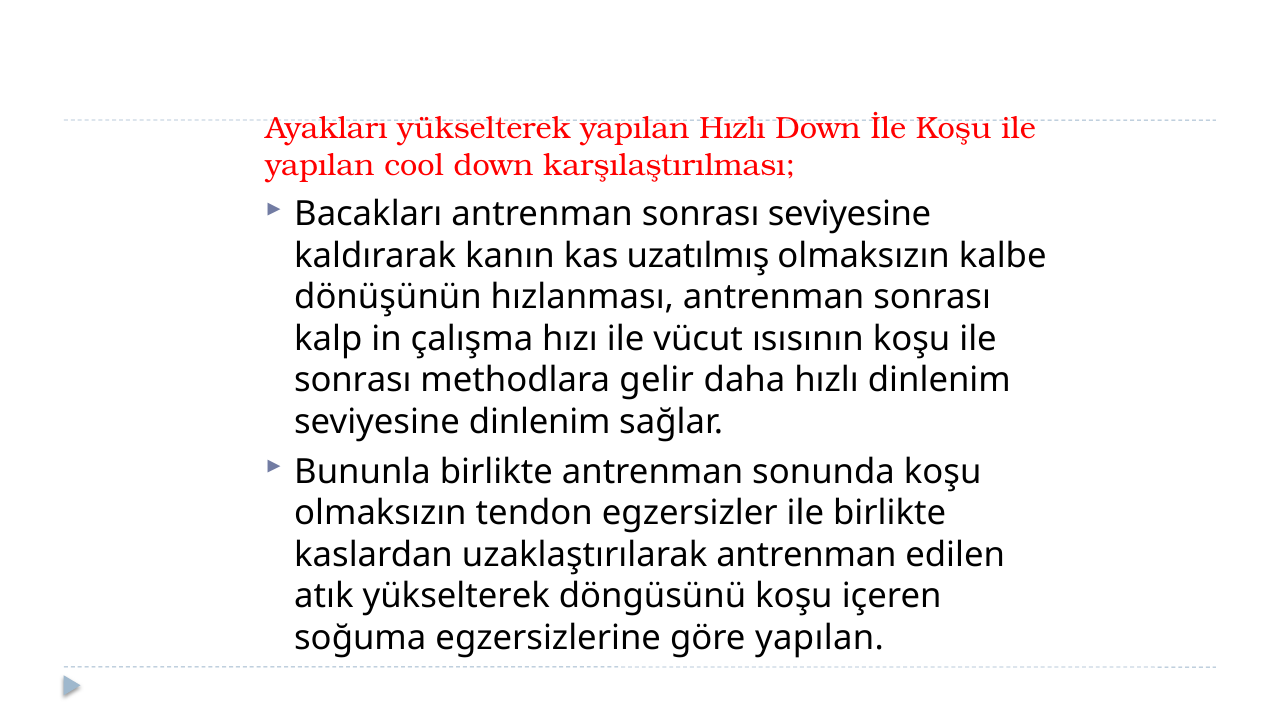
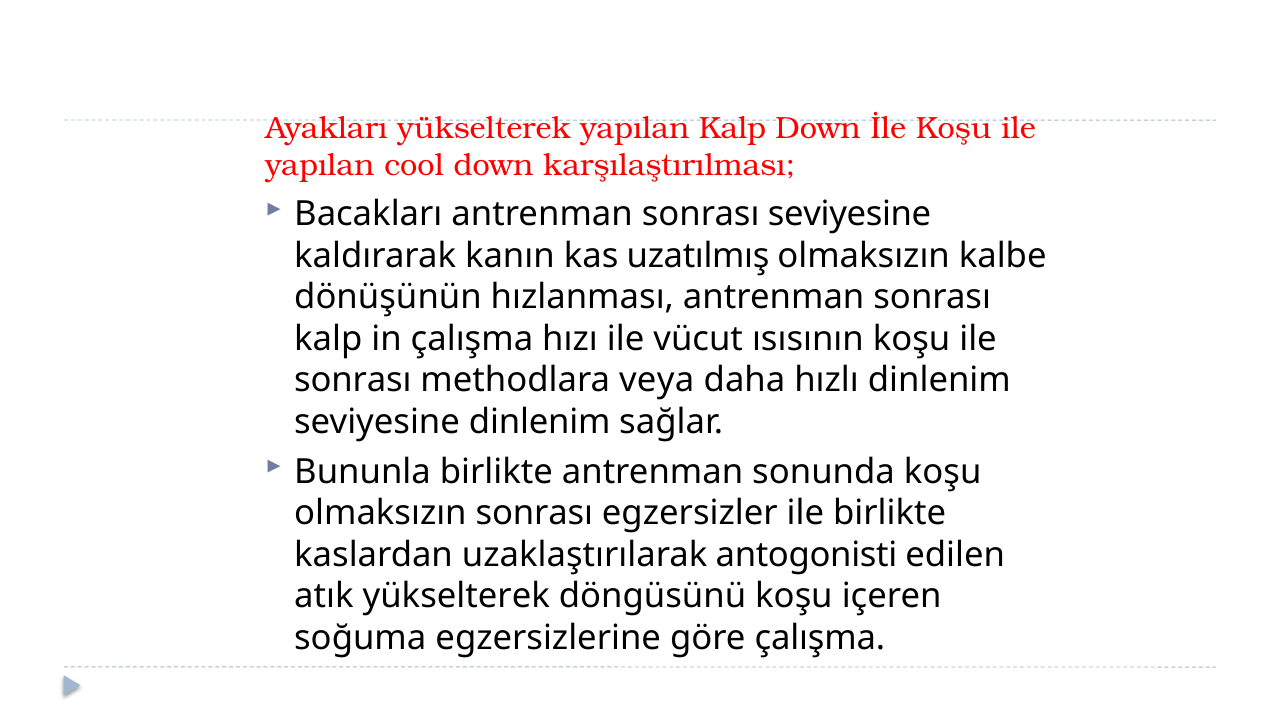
yapılan Hızlı: Hızlı -> Kalp
gelir: gelir -> veya
olmaksızın tendon: tendon -> sonrası
uzaklaştırılarak antrenman: antrenman -> antogonisti
göre yapılan: yapılan -> çalışma
